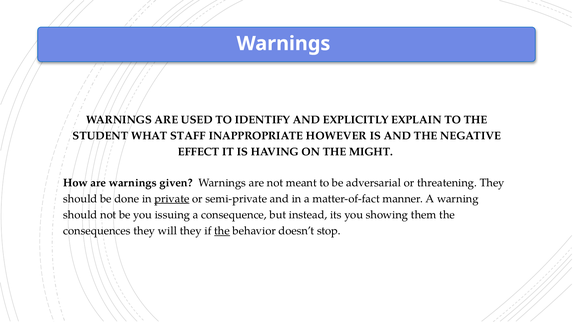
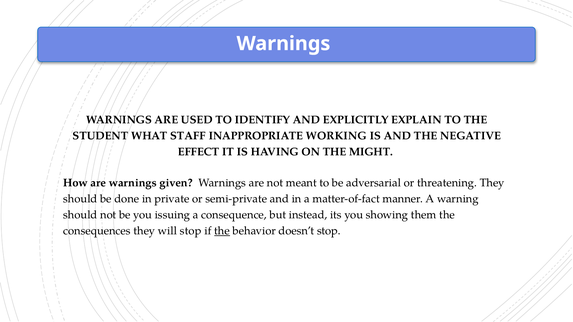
HOWEVER: HOWEVER -> WORKING
private underline: present -> none
will they: they -> stop
